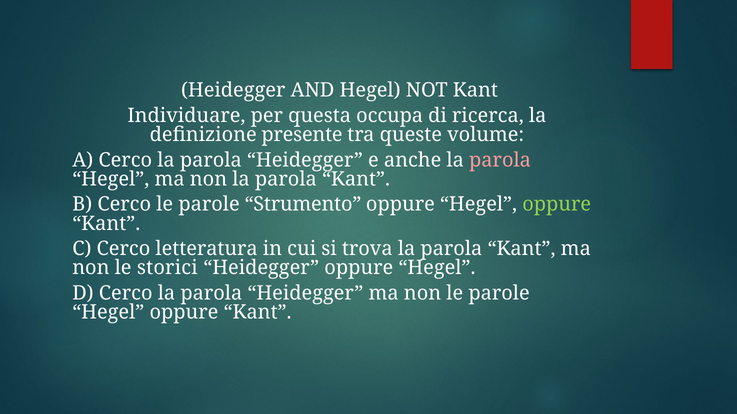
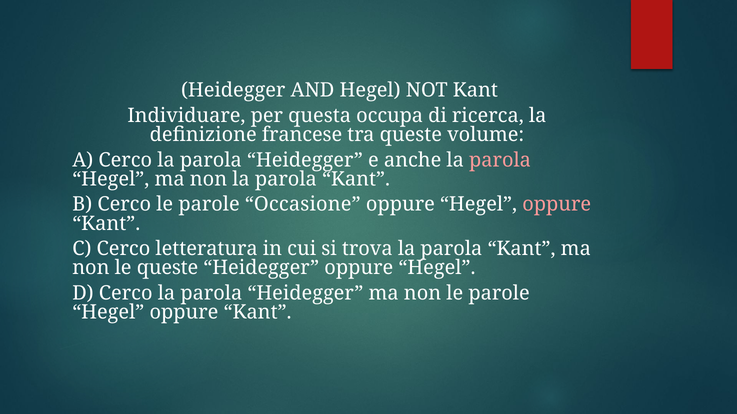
presente: presente -> francese
Strumento: Strumento -> Occasione
oppure at (557, 205) colour: light green -> pink
le storici: storici -> queste
